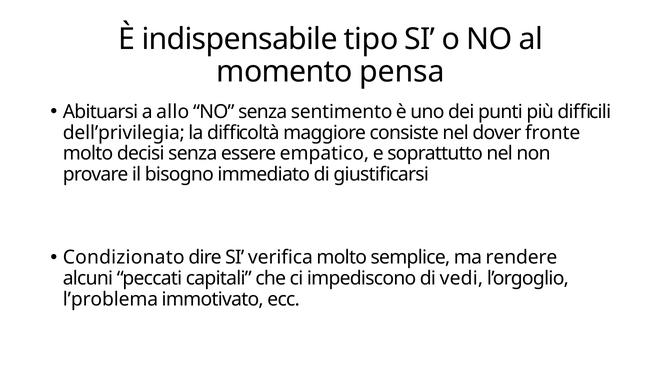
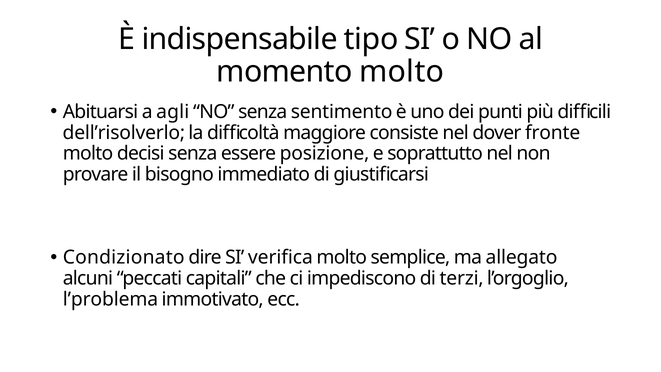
momento pensa: pensa -> molto
allo: allo -> agli
dell’privilegia: dell’privilegia -> dell’risolverlo
empatico: empatico -> posizione
rendere: rendere -> allegato
vedi: vedi -> terzi
